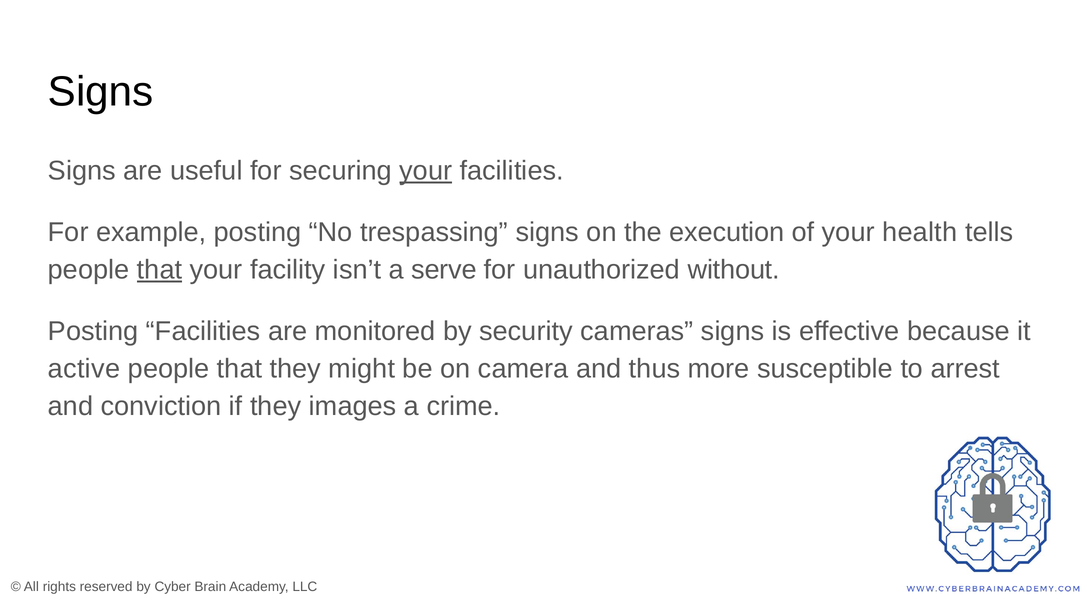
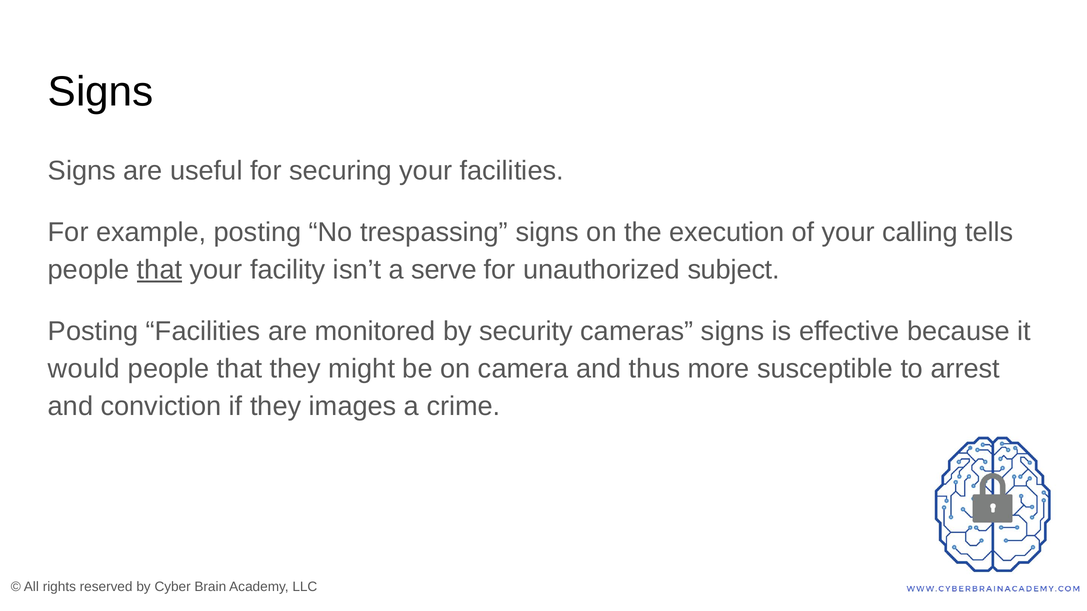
your at (426, 171) underline: present -> none
health: health -> calling
without: without -> subject
active: active -> would
